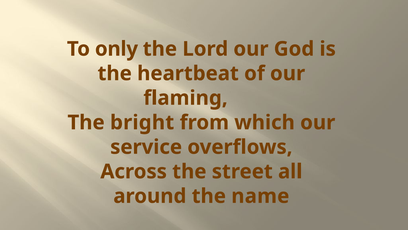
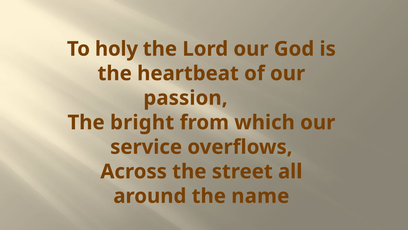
only: only -> holy
flaming: flaming -> passion
